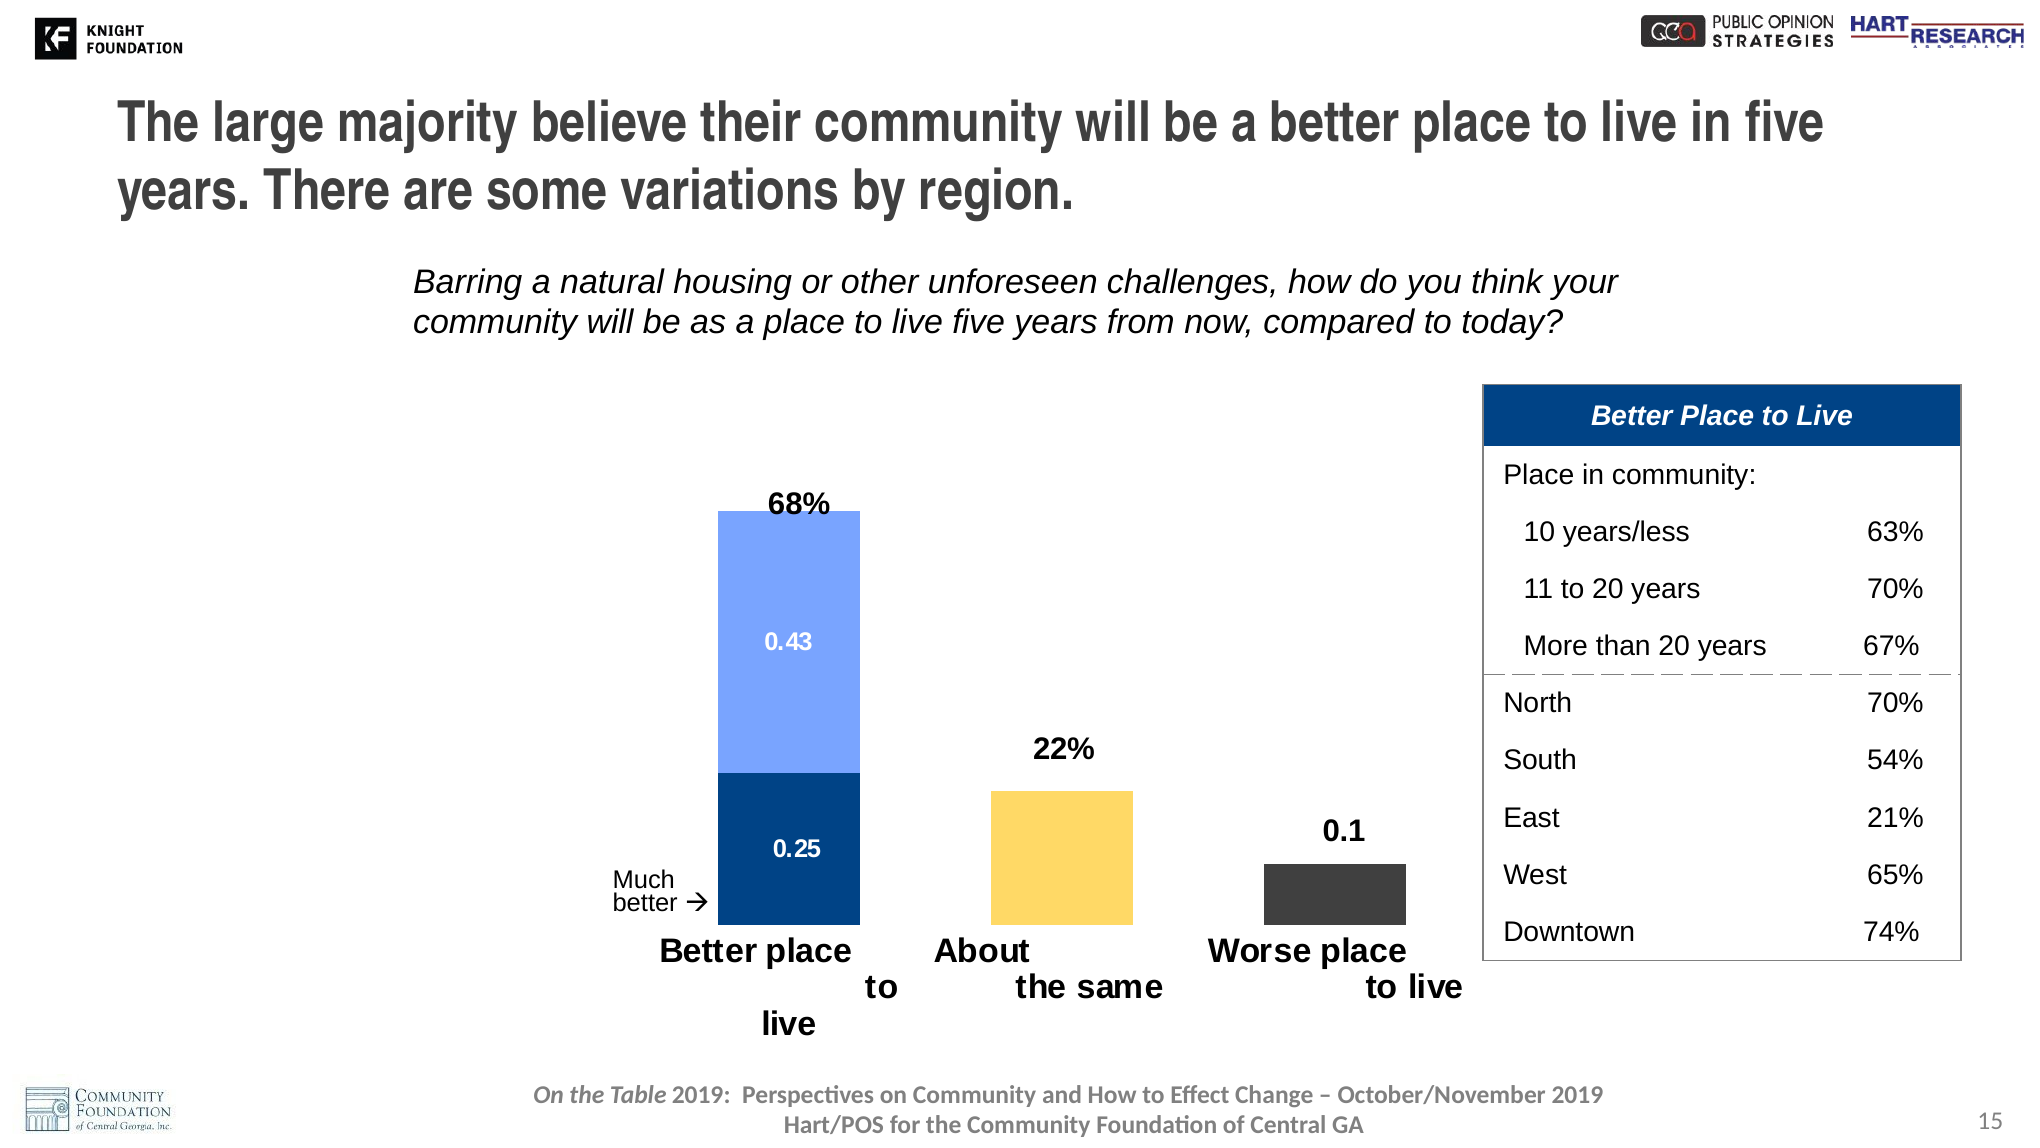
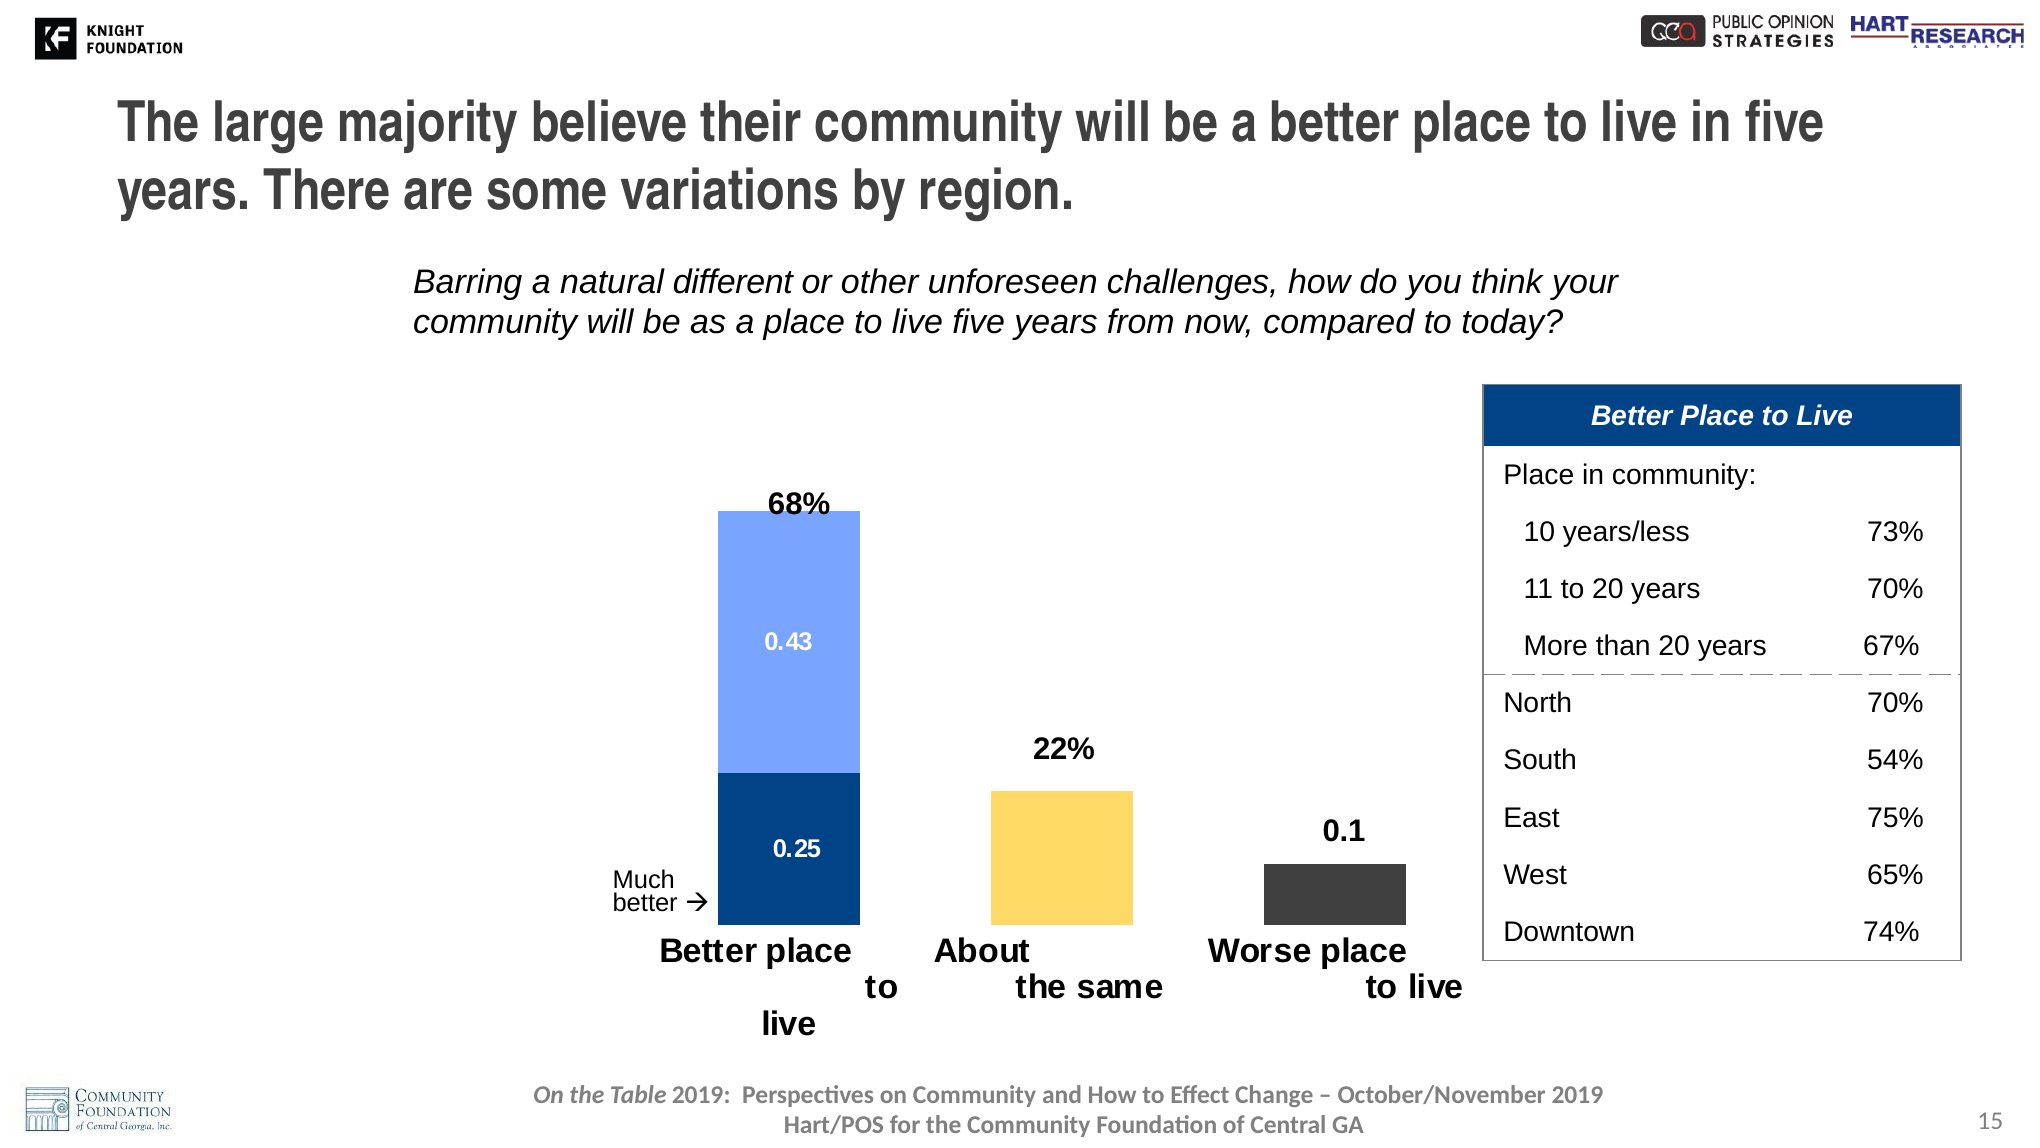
housing: housing -> different
63%: 63% -> 73%
21%: 21% -> 75%
